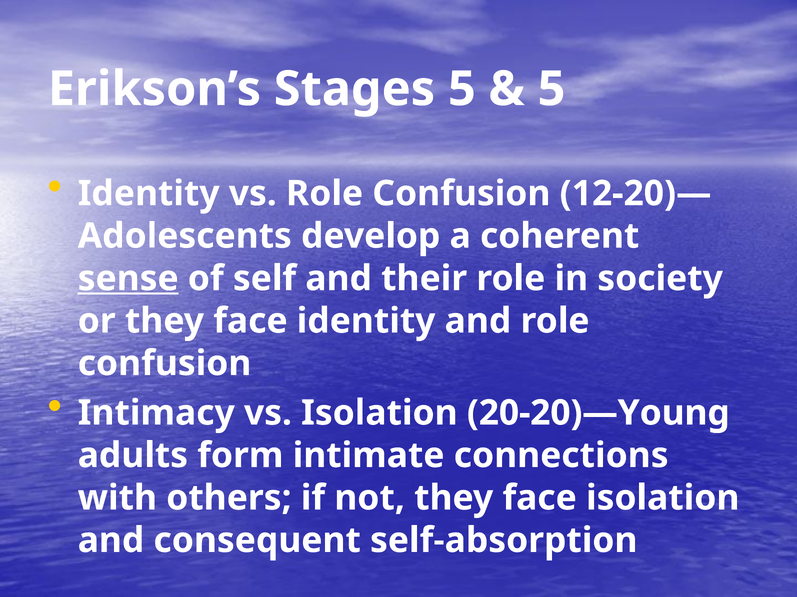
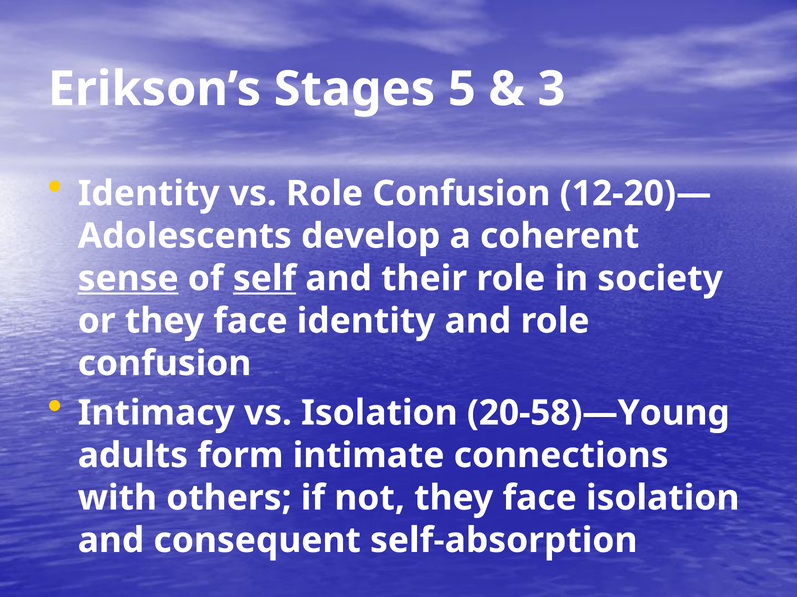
5 at (551, 89): 5 -> 3
self underline: none -> present
20-20)—Young: 20-20)—Young -> 20-58)—Young
